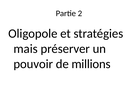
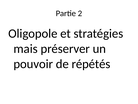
millions: millions -> répétés
